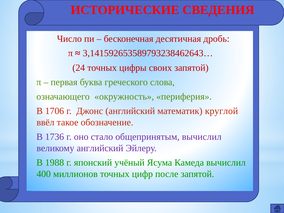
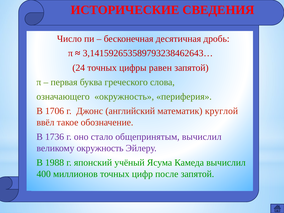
своих: своих -> равен
великому английский: английский -> окружность
